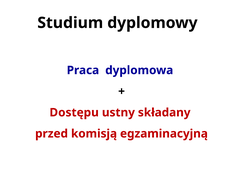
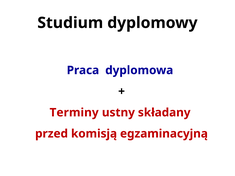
Dostępu: Dostępu -> Terminy
